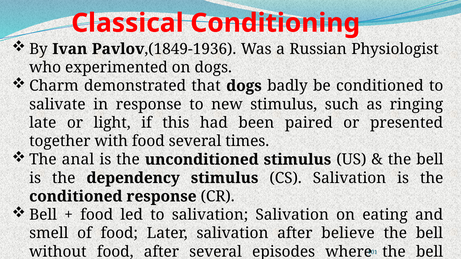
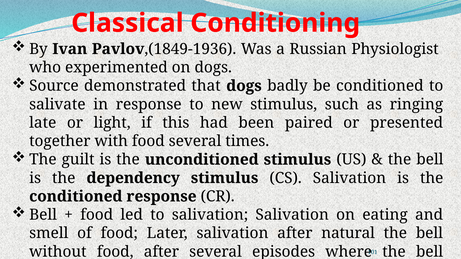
Charm: Charm -> Source
anal: anal -> guilt
believe: believe -> natural
